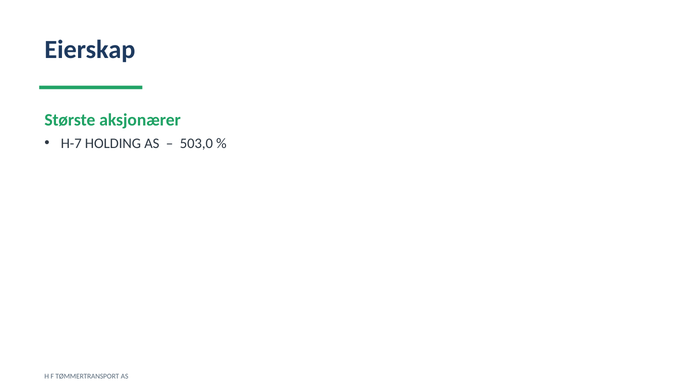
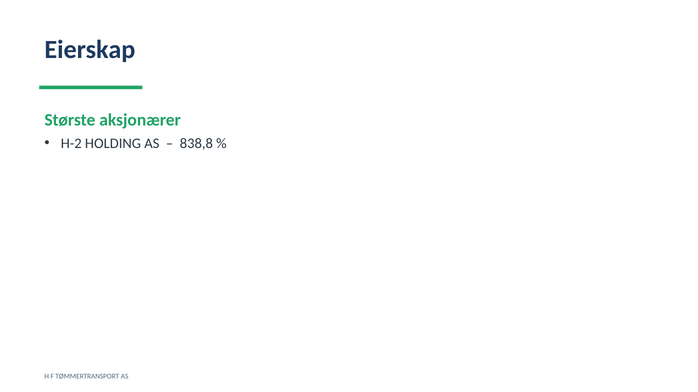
H-7: H-7 -> H-2
503,0: 503,0 -> 838,8
